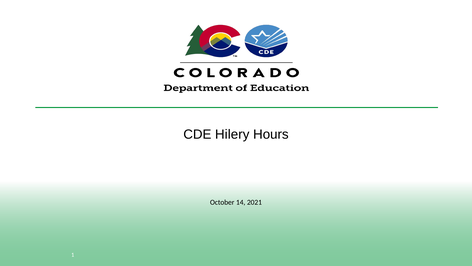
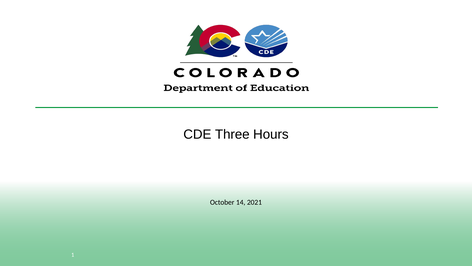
Hilery: Hilery -> Three
